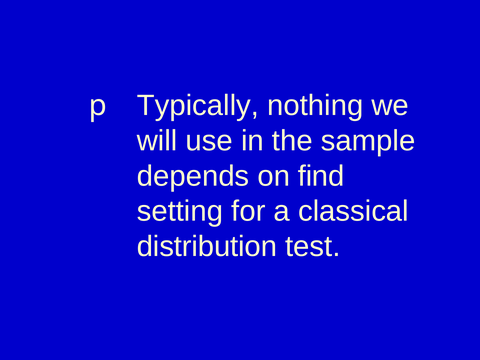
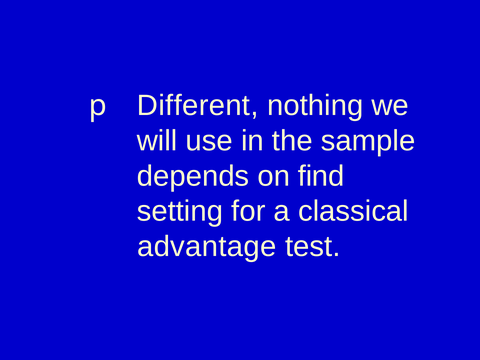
Typically: Typically -> Different
distribution: distribution -> advantage
